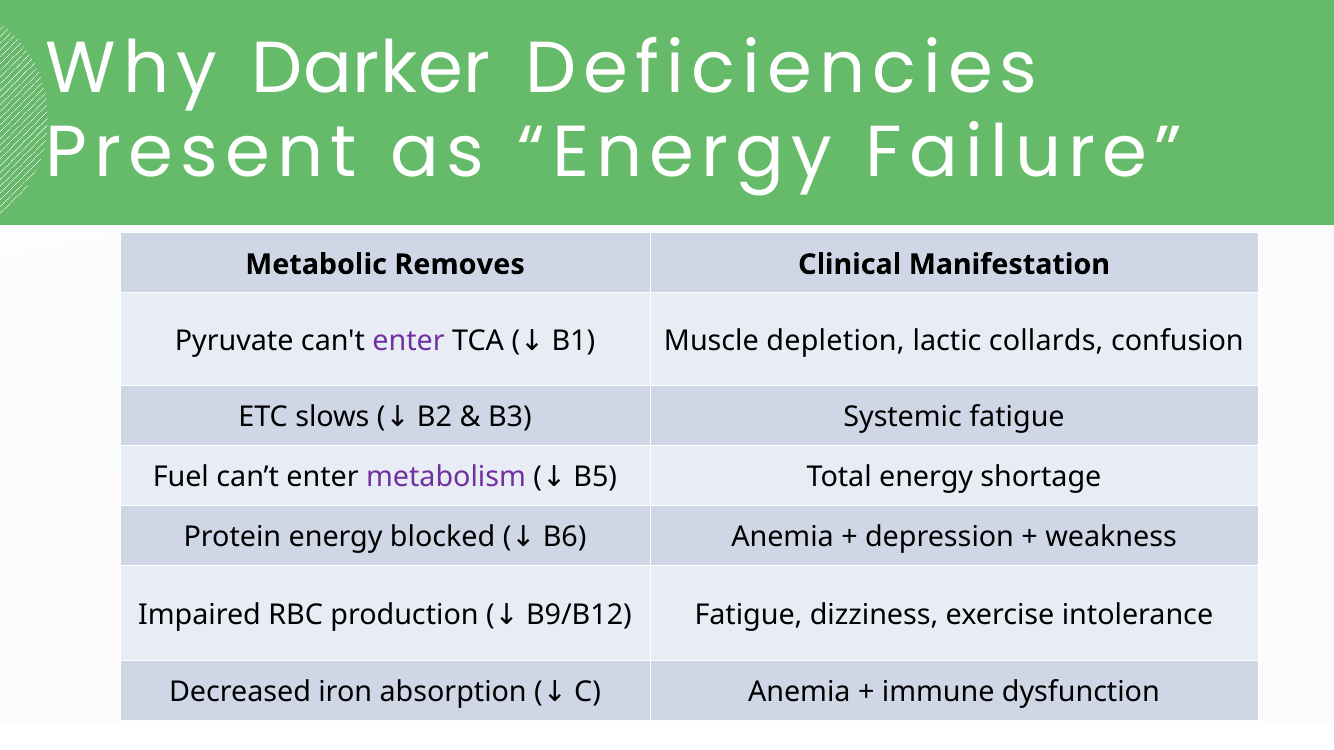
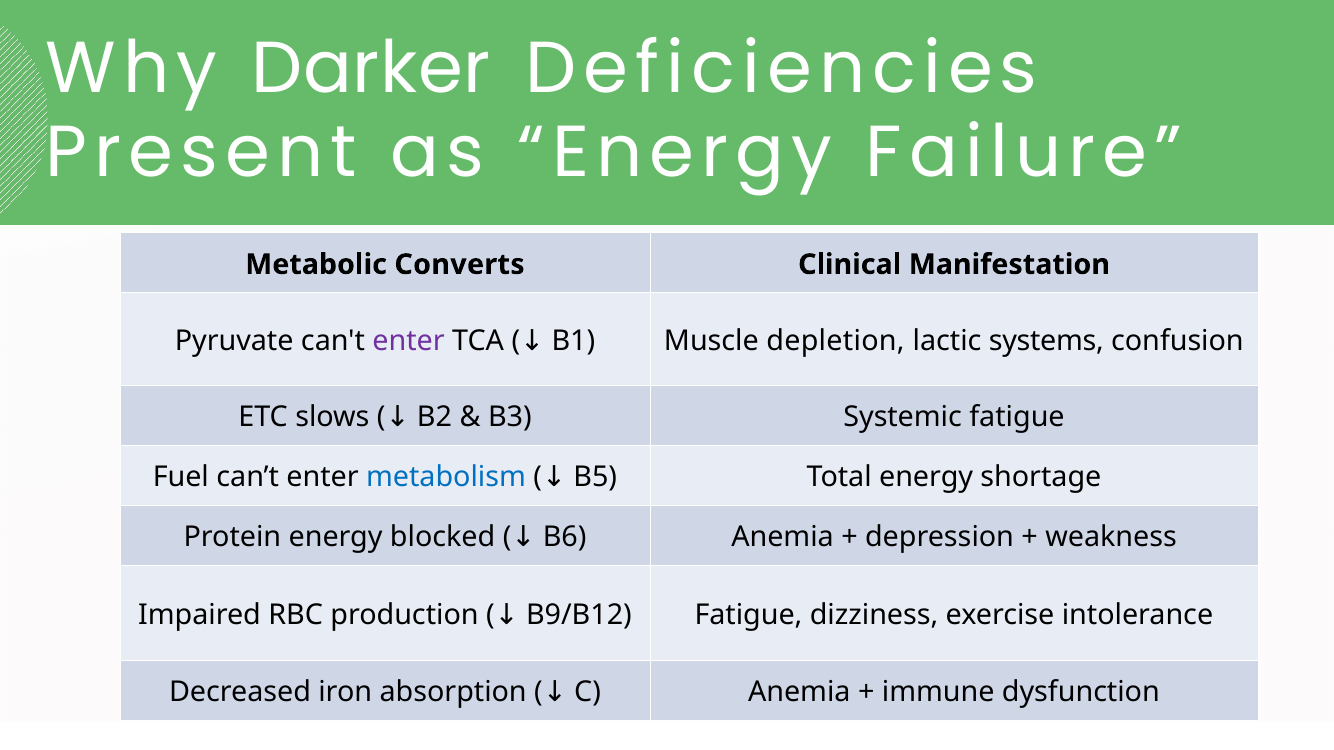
Removes: Removes -> Converts
collards: collards -> systems
metabolism colour: purple -> blue
